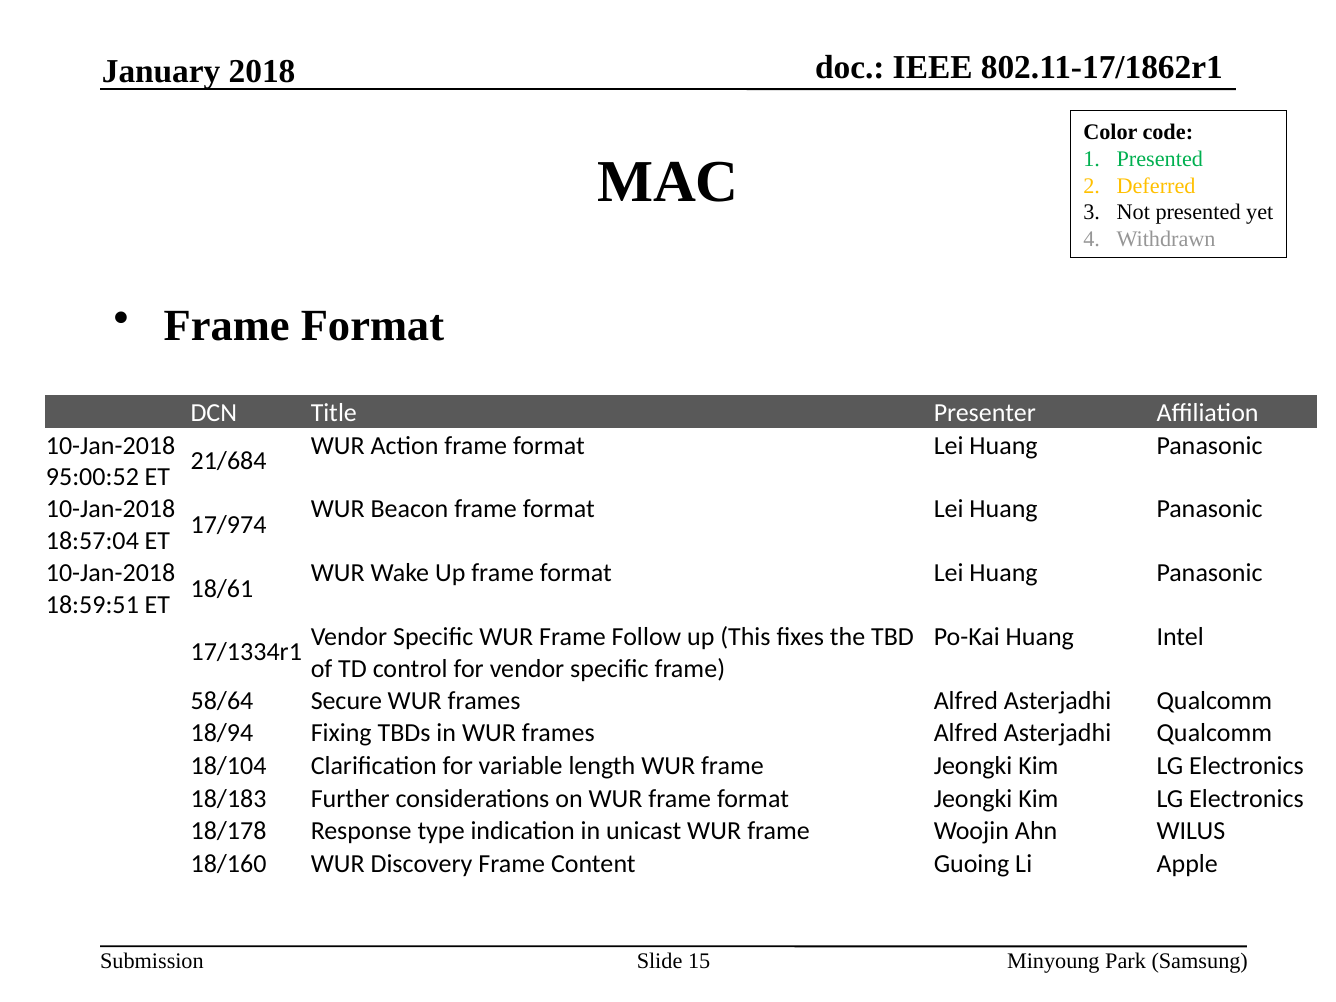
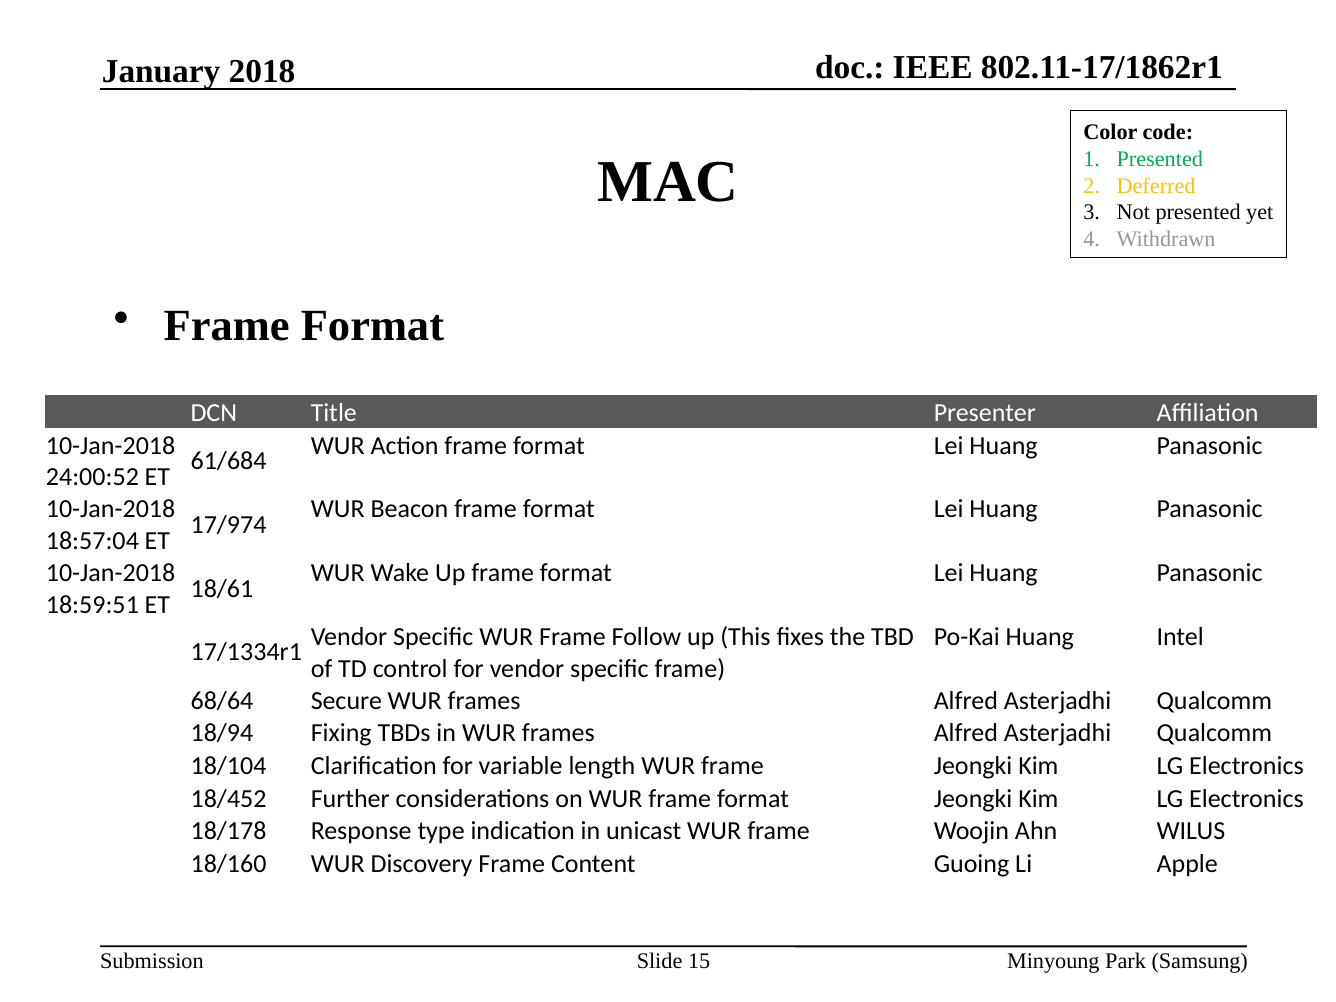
21/684: 21/684 -> 61/684
95:00:52: 95:00:52 -> 24:00:52
58/64: 58/64 -> 68/64
18/183: 18/183 -> 18/452
